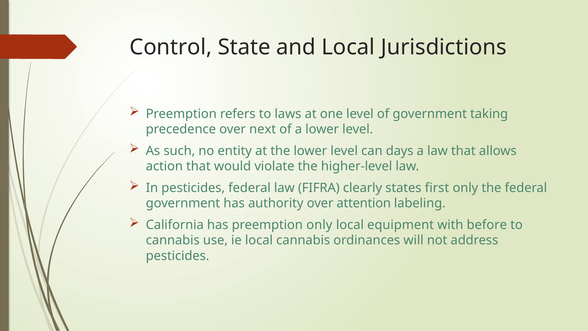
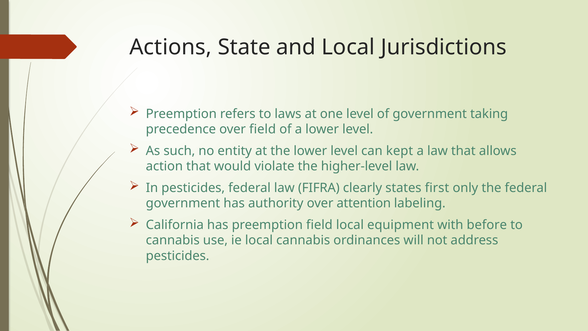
Control: Control -> Actions
over next: next -> field
days: days -> kept
preemption only: only -> field
